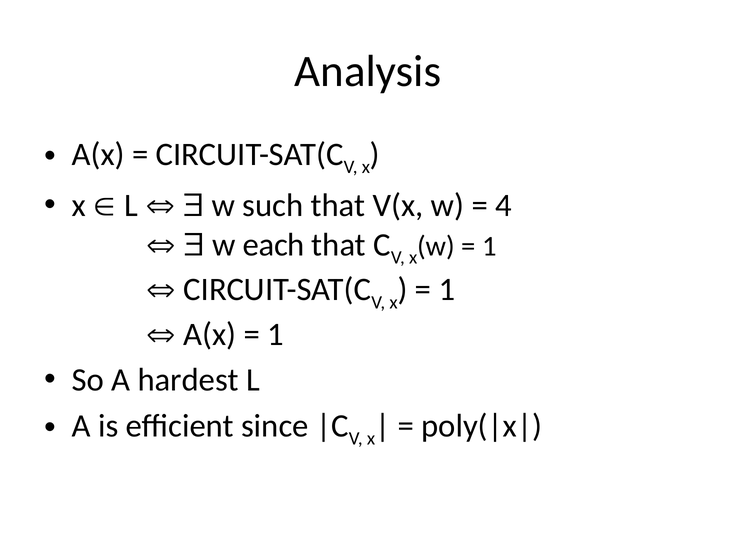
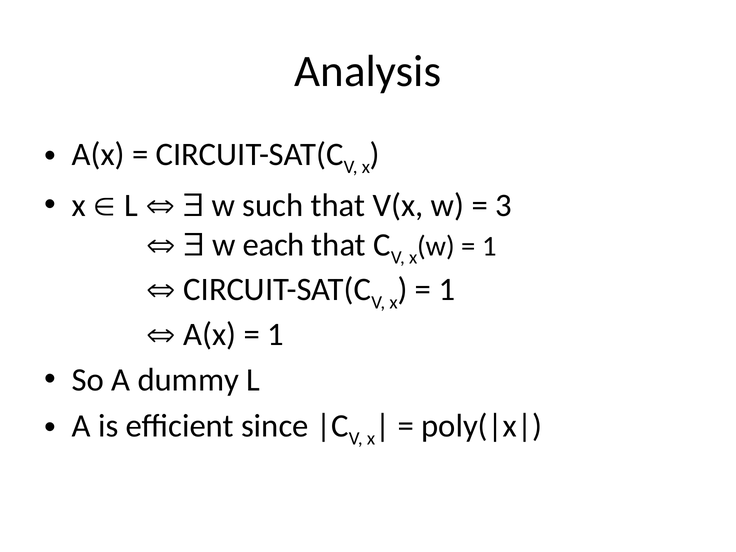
4: 4 -> 3
hardest: hardest -> dummy
